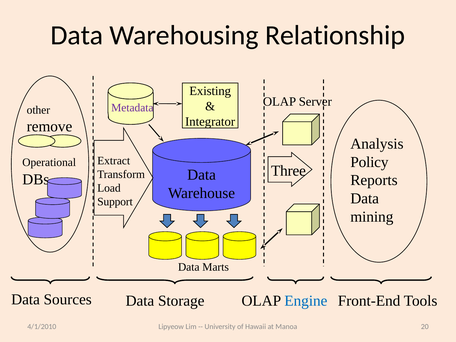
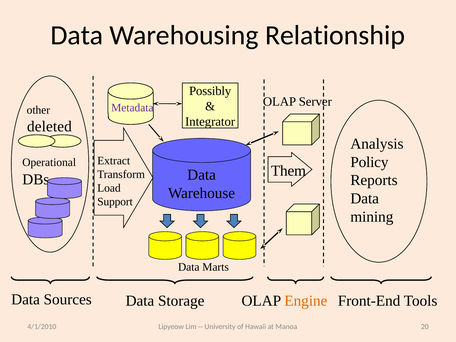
Existing: Existing -> Possibly
remove: remove -> deleted
Three: Three -> Them
Engine colour: blue -> orange
